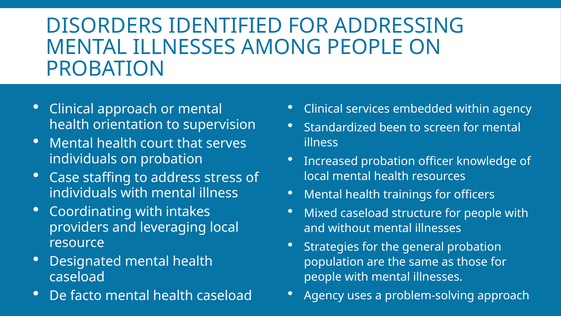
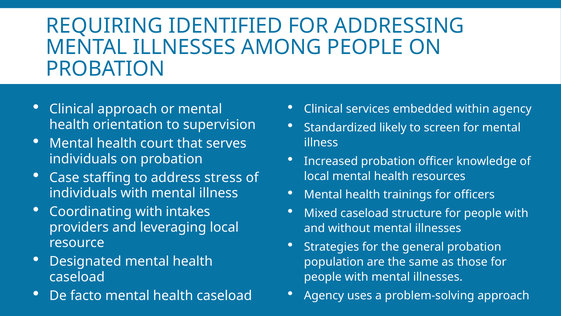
DISORDERS: DISORDERS -> REQUIRING
been: been -> likely
